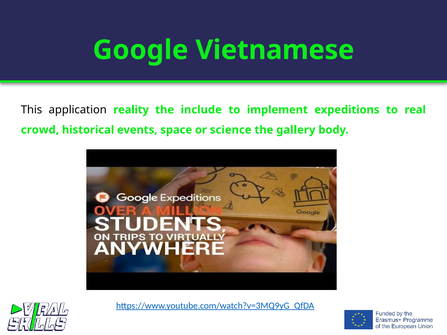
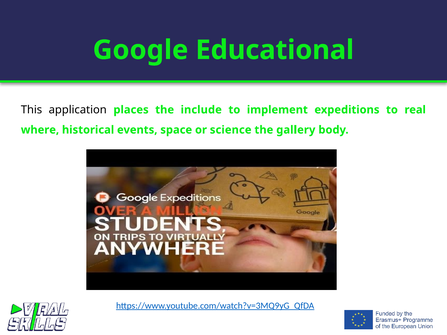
Vietnamese: Vietnamese -> Educational
reality: reality -> places
crowd: crowd -> where
